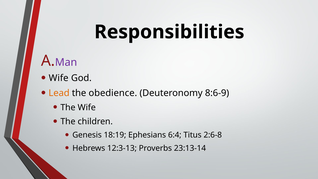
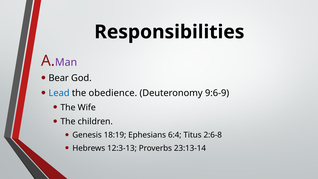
Wife at (59, 78): Wife -> Bear
Lead colour: orange -> blue
8:6-9: 8:6-9 -> 9:6-9
